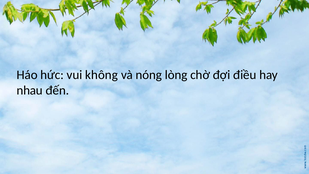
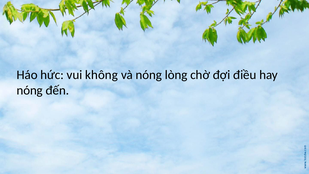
nhau at (30, 90): nhau -> nóng
